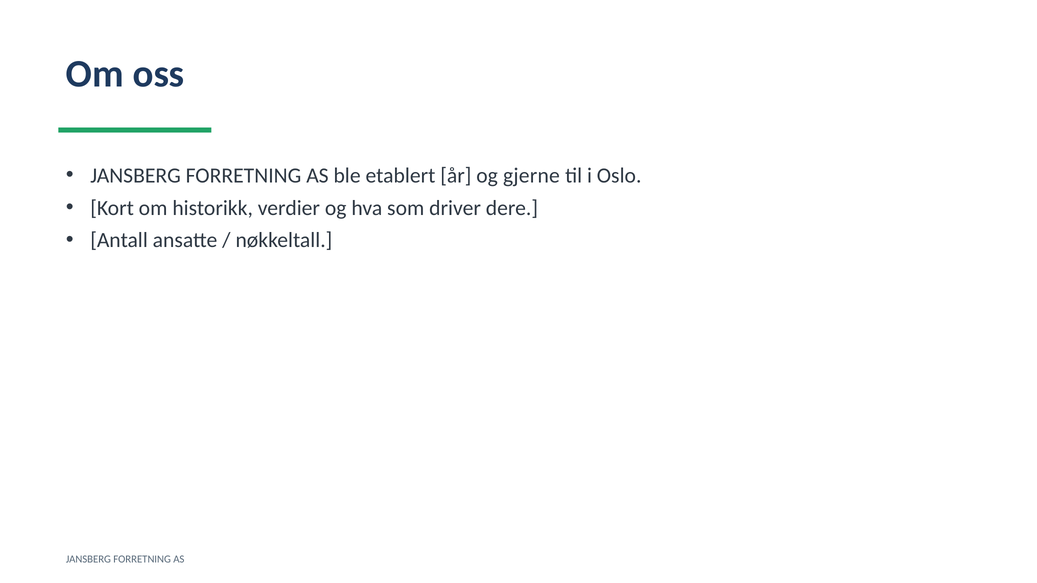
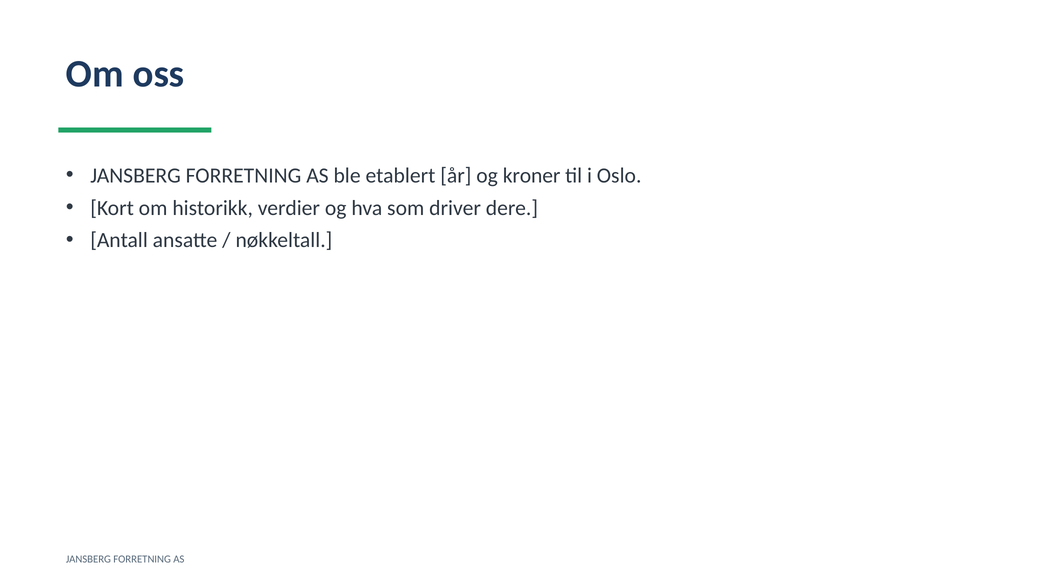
gjerne: gjerne -> kroner
